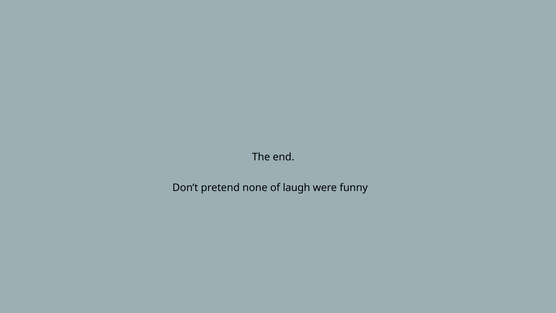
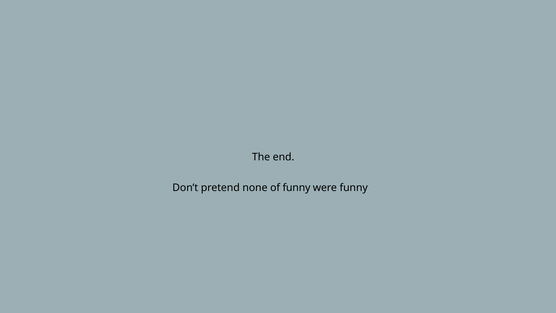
of laugh: laugh -> funny
